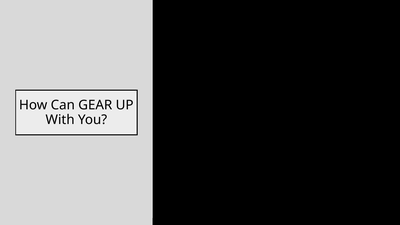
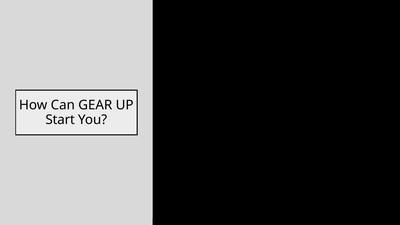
With: With -> Start
